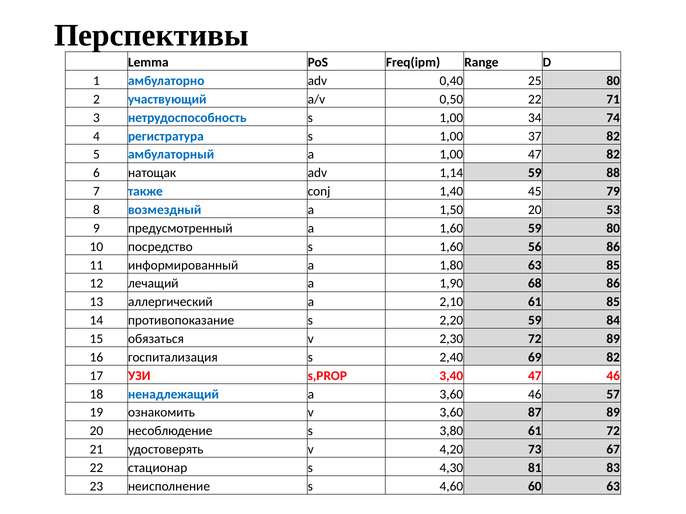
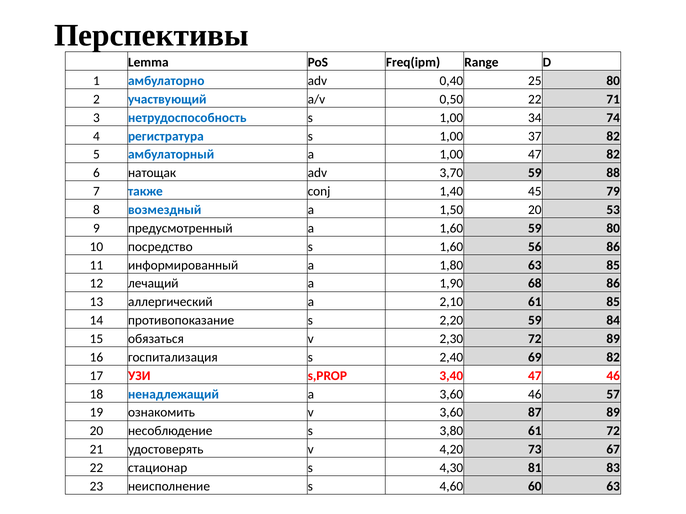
1,14: 1,14 -> 3,70
